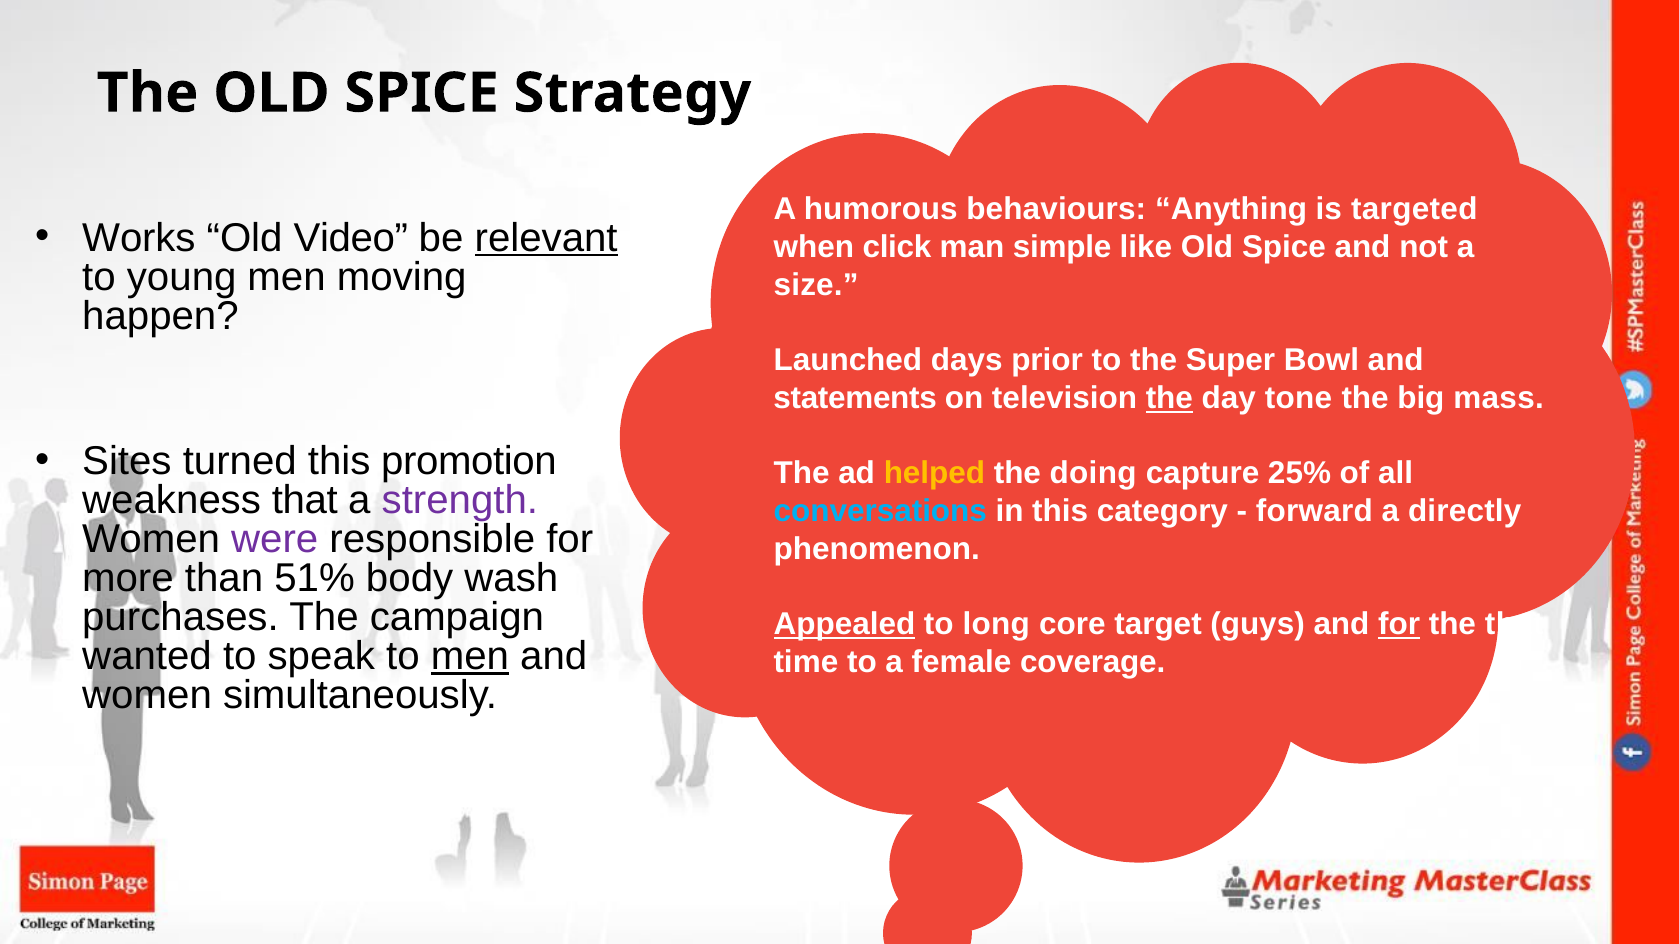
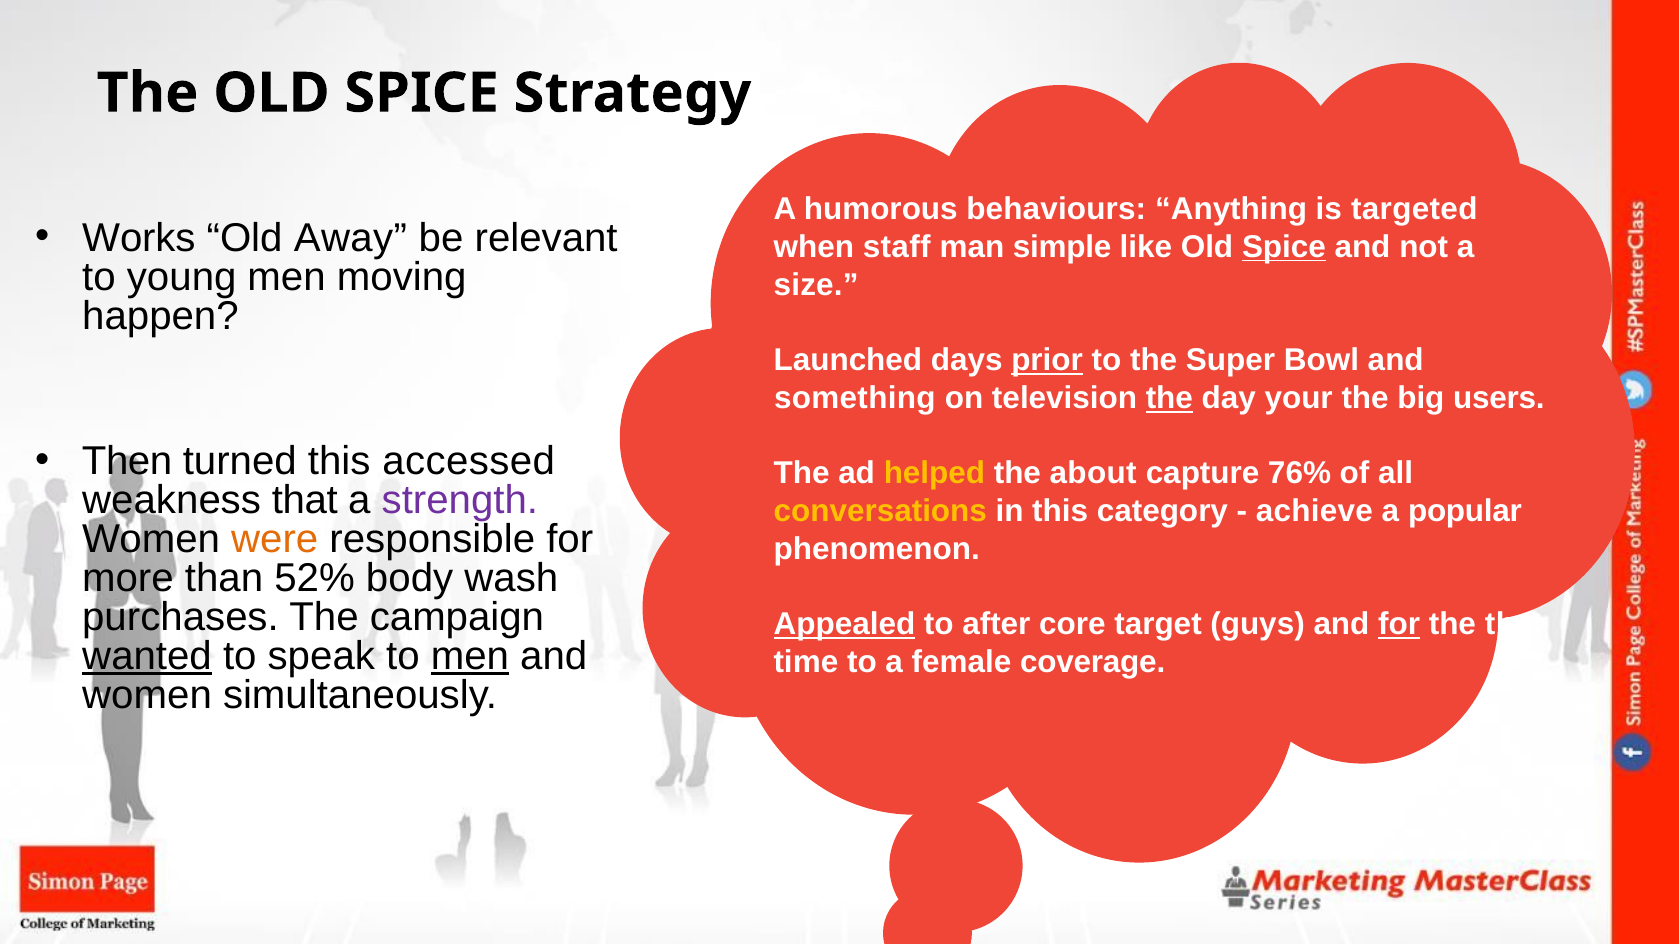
Video: Video -> Away
relevant underline: present -> none
click: click -> staff
Spice at (1284, 247) underline: none -> present
prior underline: none -> present
statements: statements -> something
tone: tone -> your
mass: mass -> users
Sites: Sites -> Then
promotion: promotion -> accessed
doing: doing -> about
25%: 25% -> 76%
conversations colour: light blue -> yellow
forward: forward -> achieve
directly: directly -> popular
were colour: purple -> orange
51%: 51% -> 52%
long: long -> after
wanted underline: none -> present
